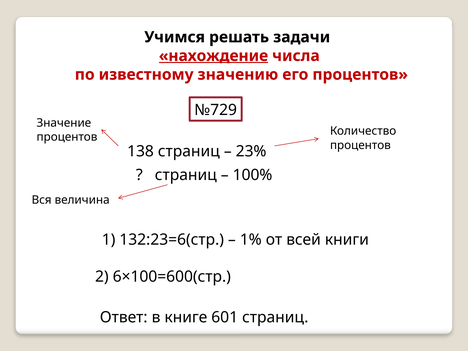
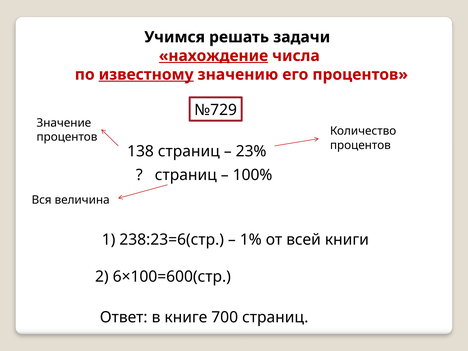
известному underline: none -> present
132:23=6(стр: 132:23=6(стр -> 238:23=6(стр
601: 601 -> 700
